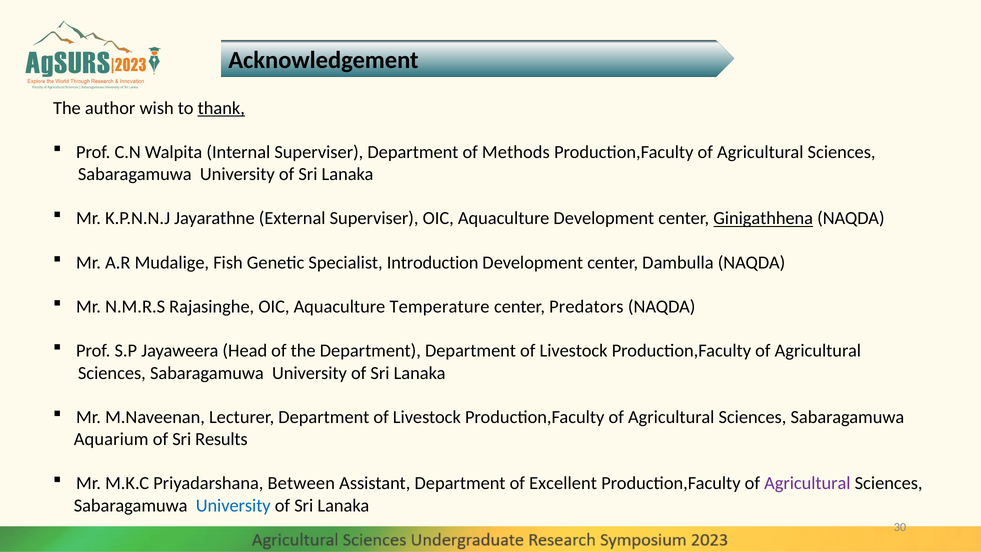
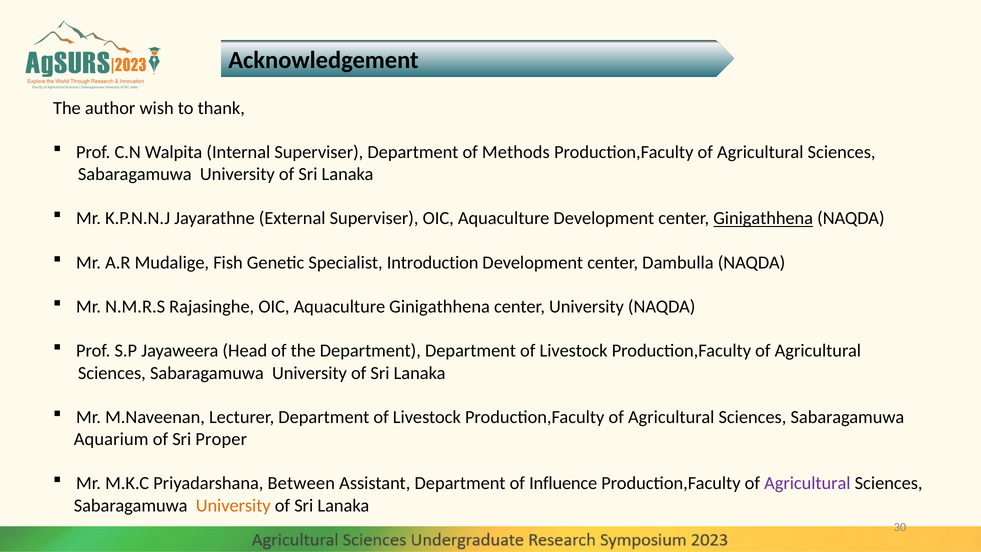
thank underline: present -> none
Aquaculture Temperature: Temperature -> Ginigathhena
center Predators: Predators -> University
Results: Results -> Proper
Excellent: Excellent -> Influence
University at (233, 505) colour: blue -> orange
